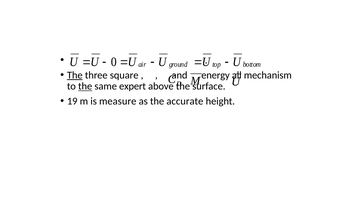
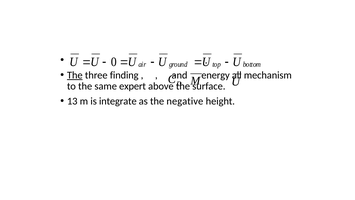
square: square -> finding
the at (85, 86) underline: present -> none
19: 19 -> 13
measure: measure -> integrate
accurate: accurate -> negative
